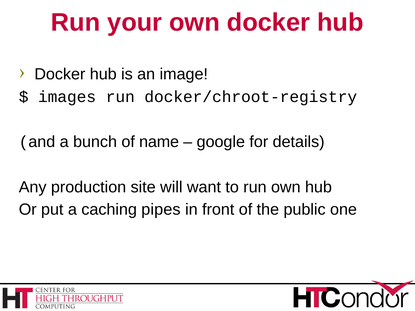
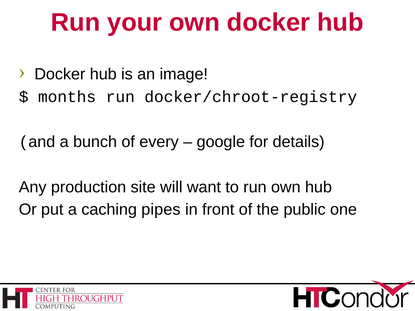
images: images -> months
name: name -> every
